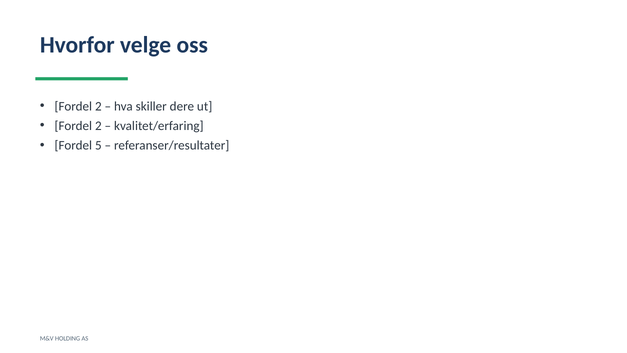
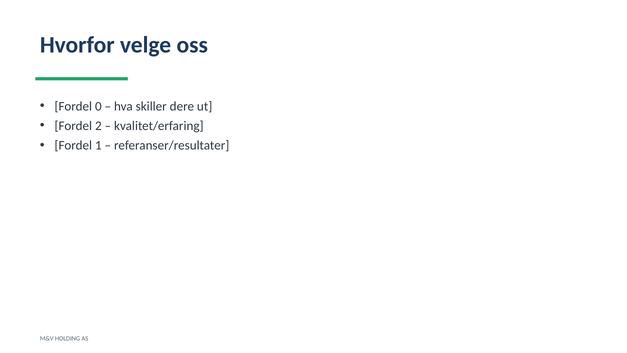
2 at (98, 106): 2 -> 0
5: 5 -> 1
